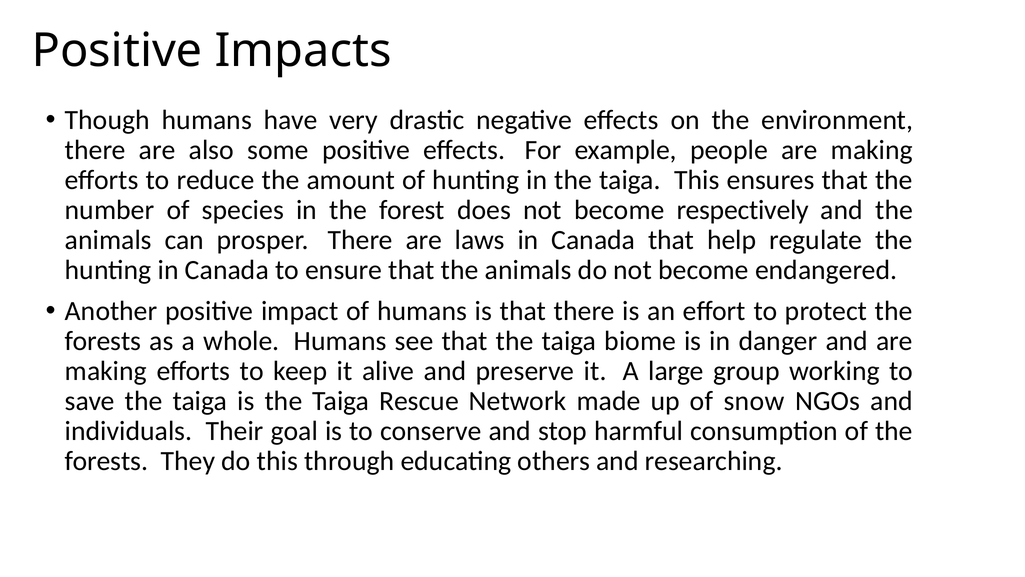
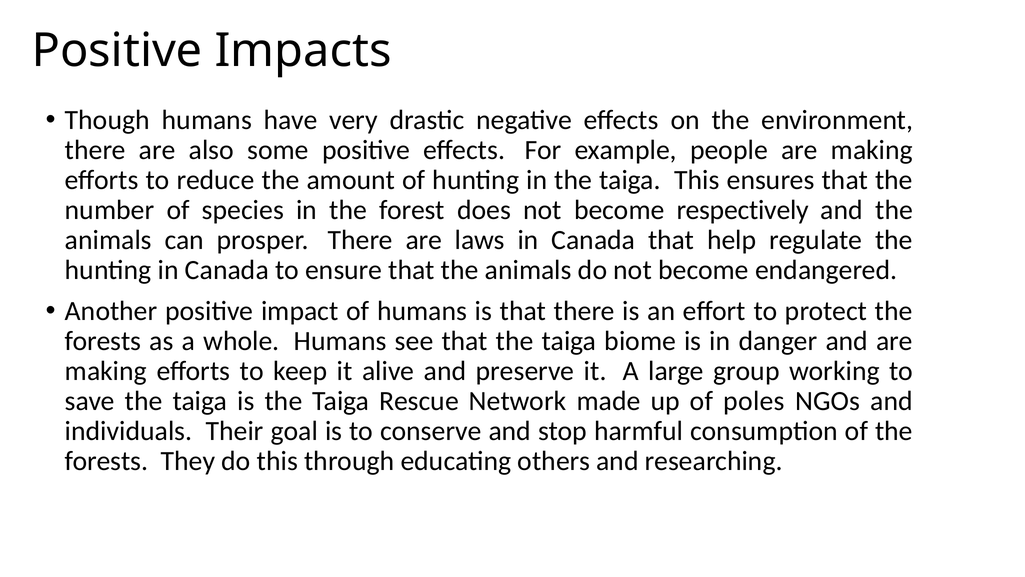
snow: snow -> poles
